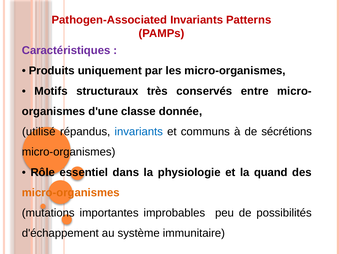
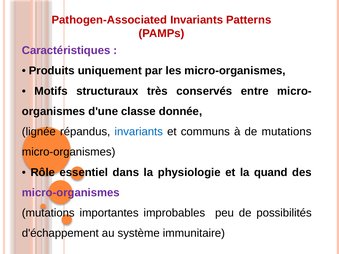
utilisé: utilisé -> lignée
de sécrétions: sécrétions -> mutations
micro‐organismes at (71, 193) colour: orange -> purple
